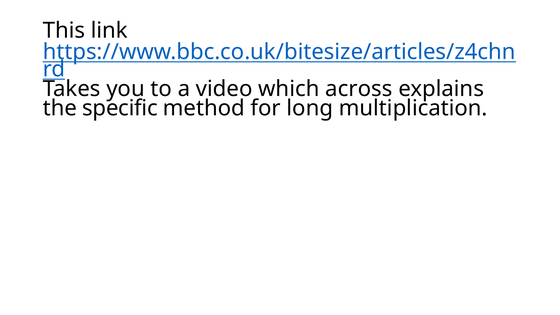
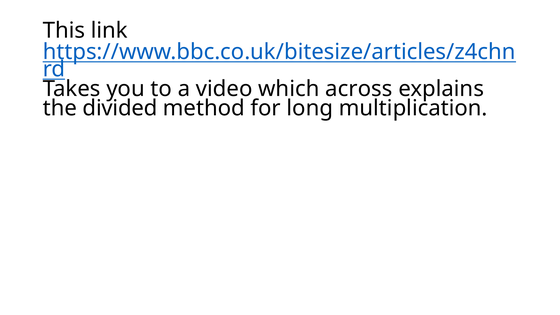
specific: specific -> divided
